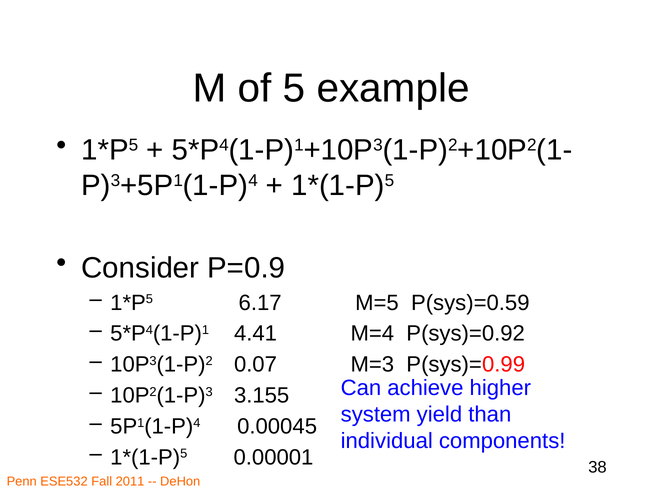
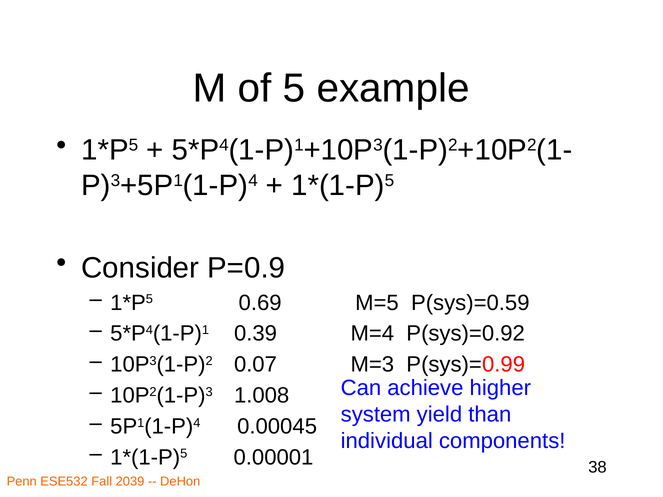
6.17: 6.17 -> 0.69
4.41: 4.41 -> 0.39
3.155: 3.155 -> 1.008
2011: 2011 -> 2039
